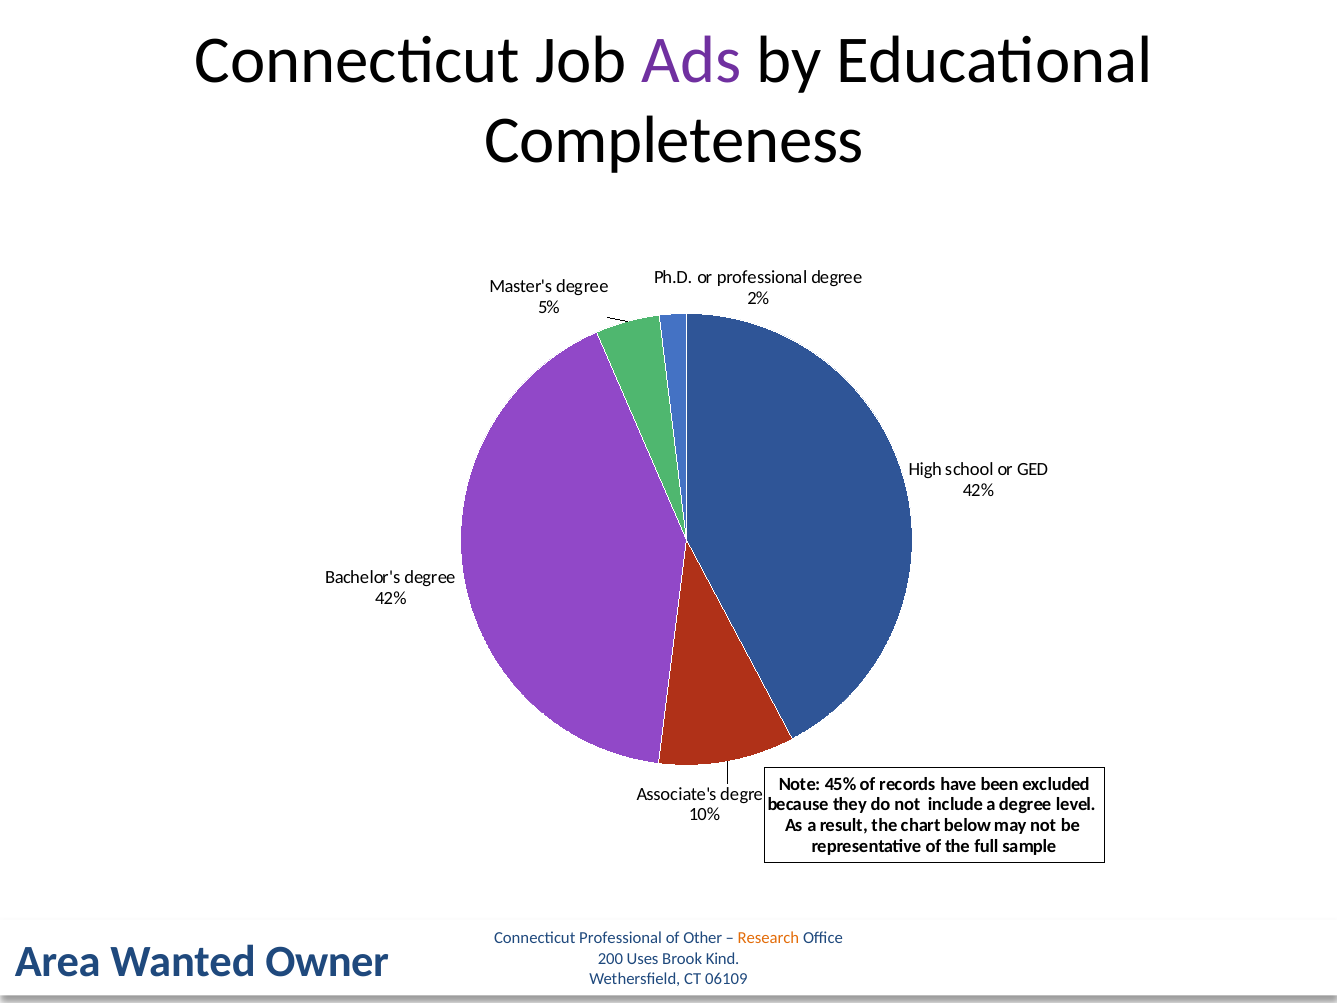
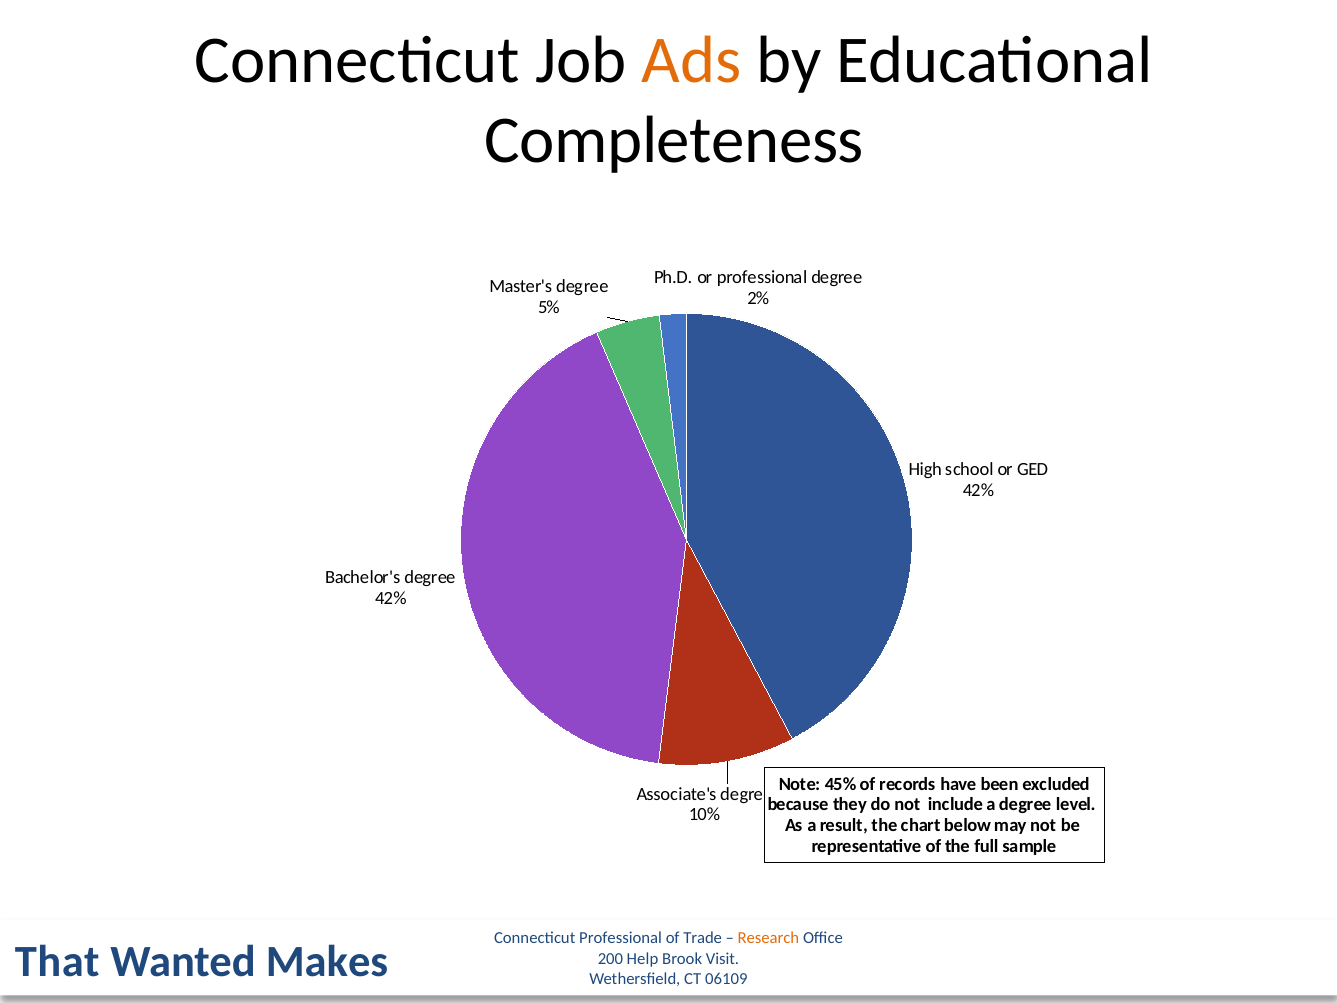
Ads colour: purple -> orange
Other: Other -> Trade
Area: Area -> That
Owner: Owner -> Makes
Uses: Uses -> Help
Kind: Kind -> Visit
